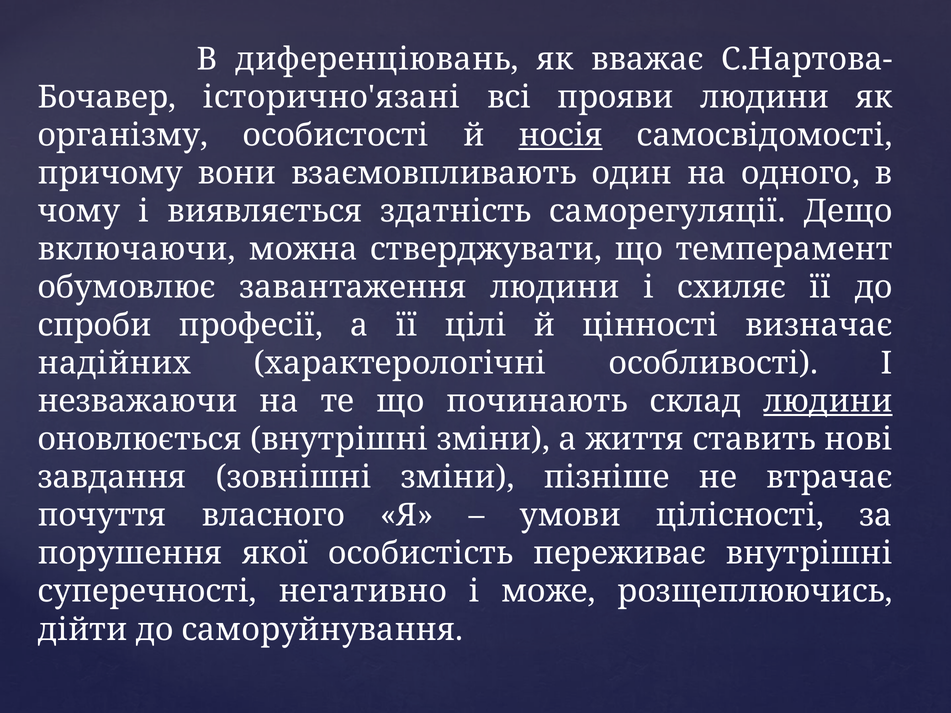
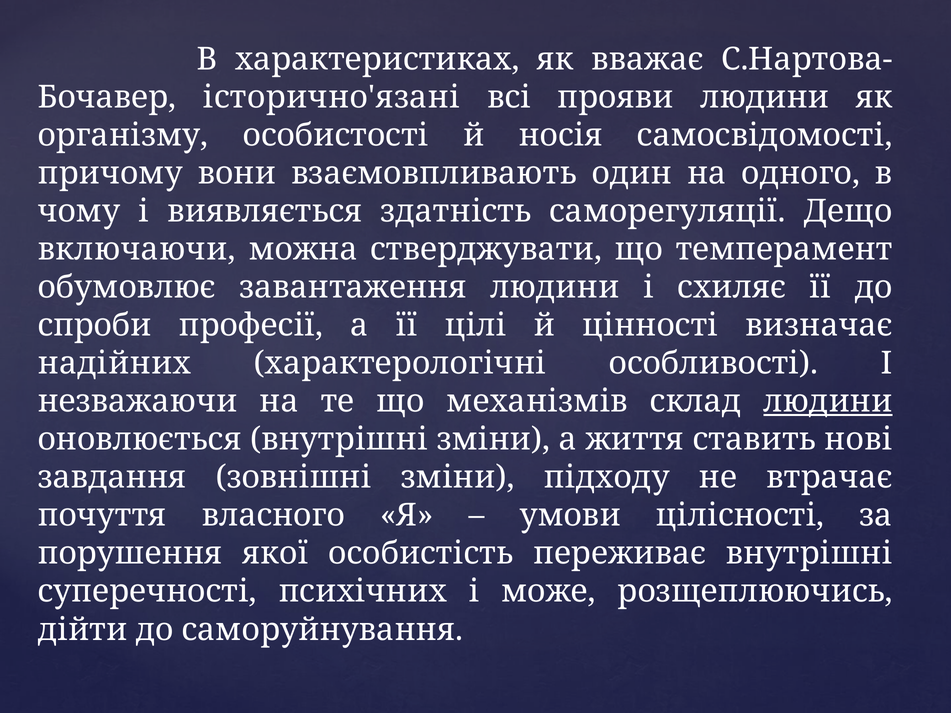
диференціювань: диференціювань -> характеристиках
носія underline: present -> none
починають: починають -> механізмів
пізніше: пізніше -> підходу
негативно: негативно -> психічних
